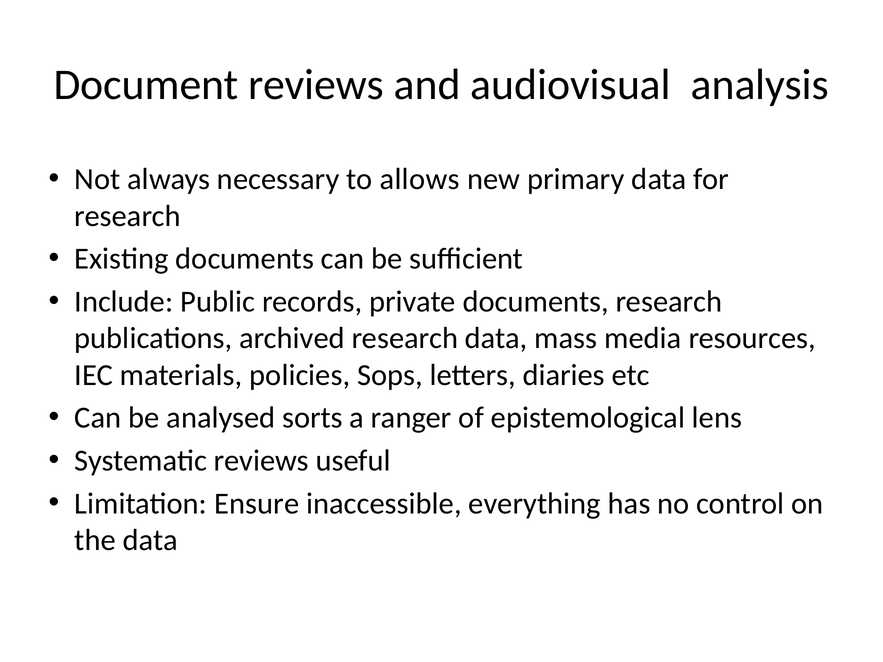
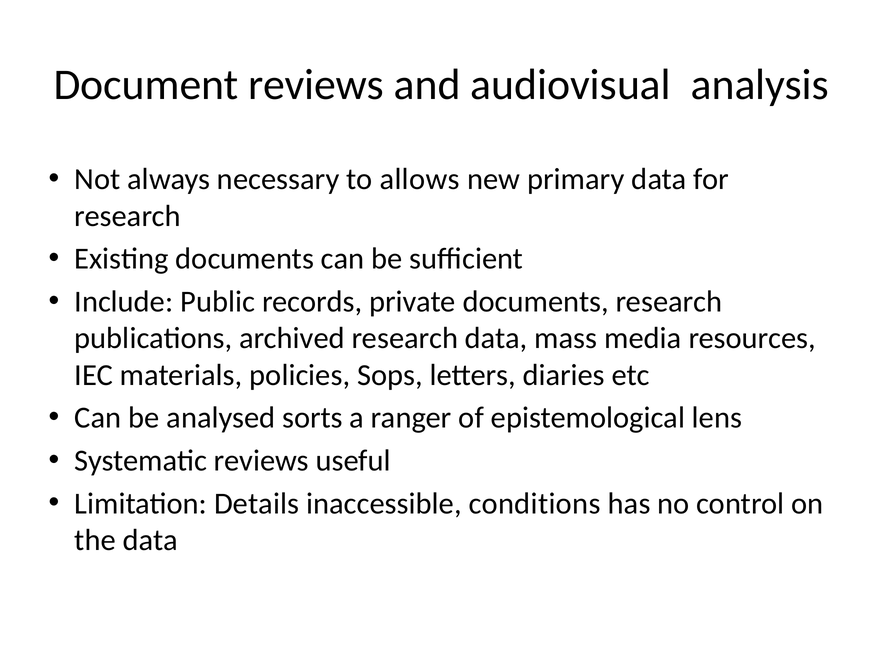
Ensure: Ensure -> Details
everything: everything -> conditions
